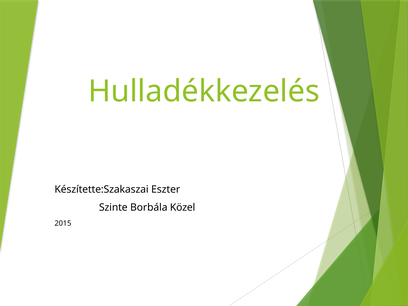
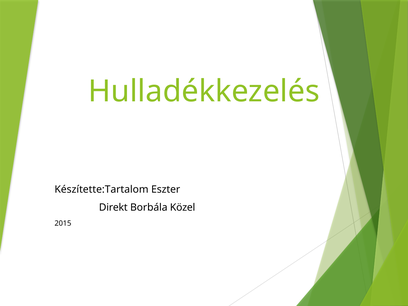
Készítette:Szakaszai: Készítette:Szakaszai -> Készítette:Tartalom
Szinte: Szinte -> Direkt
